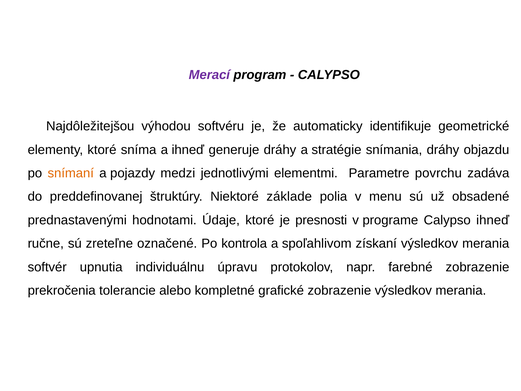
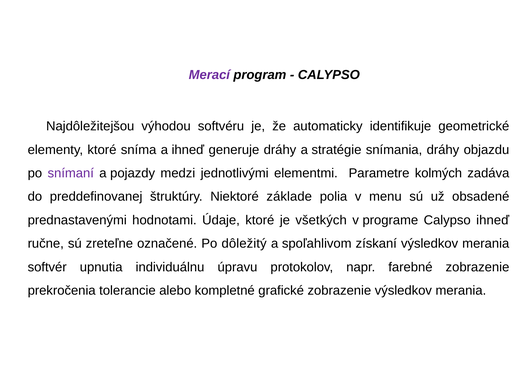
snímaní colour: orange -> purple
povrchu: povrchu -> kolmých
presnosti: presnosti -> všetkých
kontrola: kontrola -> dôležitý
